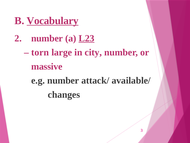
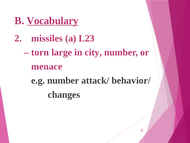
2 number: number -> missiles
L23 underline: present -> none
massive: massive -> menace
available/: available/ -> behavior/
